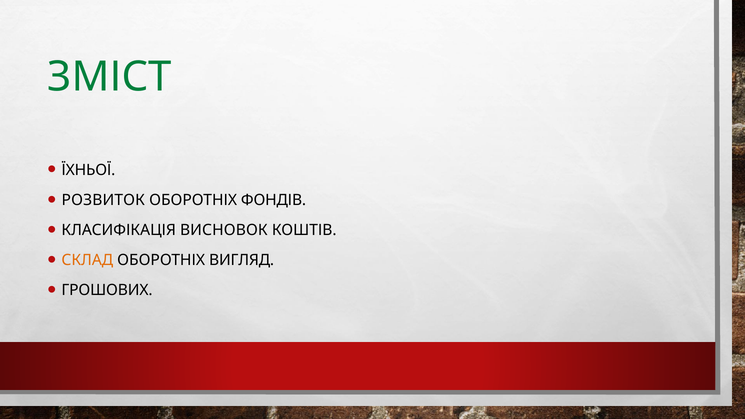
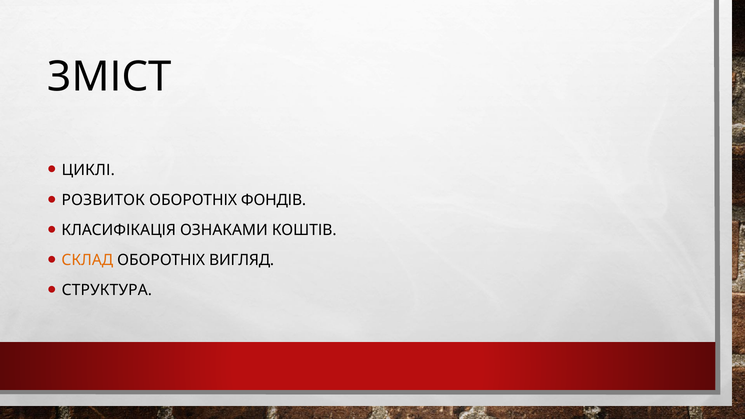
ЗМІСТ colour: green -> black
ЇХНЬОЇ: ЇХНЬОЇ -> ЦИКЛІ
ВИСНОВОК: ВИСНОВОК -> ОЗНАКАМИ
ГРОШОВИХ: ГРОШОВИХ -> СТРУКТУРА
